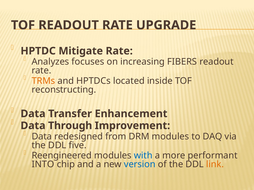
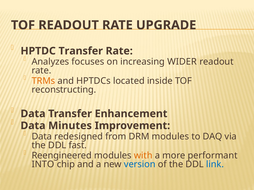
Mitigate at (81, 51): Mitigate -> Transfer
FIBERS: FIBERS -> WIDER
Through: Through -> Minutes
five: five -> fast
with colour: blue -> orange
link colour: orange -> blue
